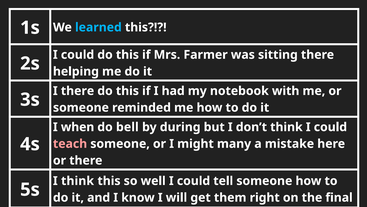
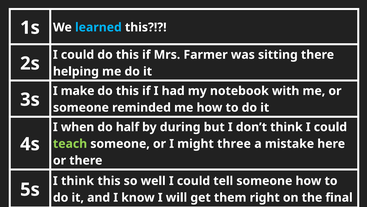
I there: there -> make
bell: bell -> half
teach colour: pink -> light green
many: many -> three
